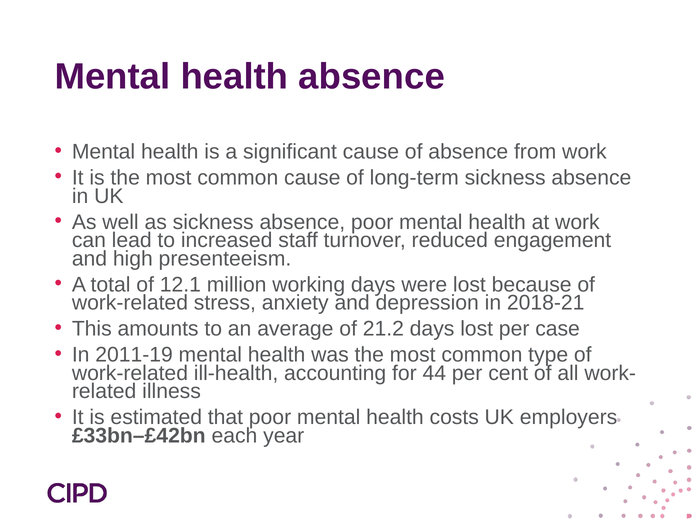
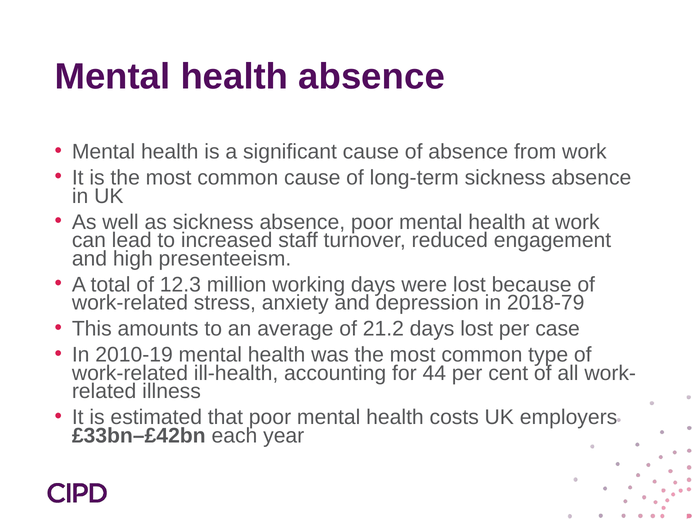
12.1: 12.1 -> 12.3
2018-21: 2018-21 -> 2018-79
2011-19: 2011-19 -> 2010-19
